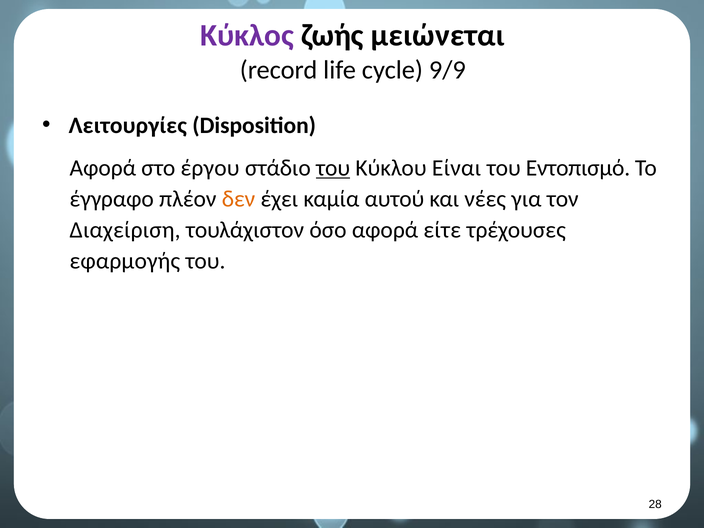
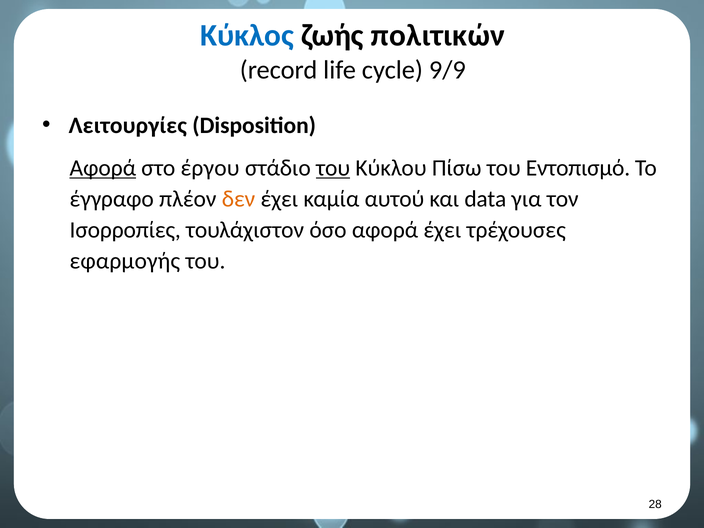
Κύκλος colour: purple -> blue
μειώνεται: μειώνεται -> πολιτικών
Αφορά at (103, 168) underline: none -> present
Είναι: Είναι -> Πίσω
νέες: νέες -> data
Διαχείριση: Διαχείριση -> Ισορροπίες
αφορά είτε: είτε -> έχει
